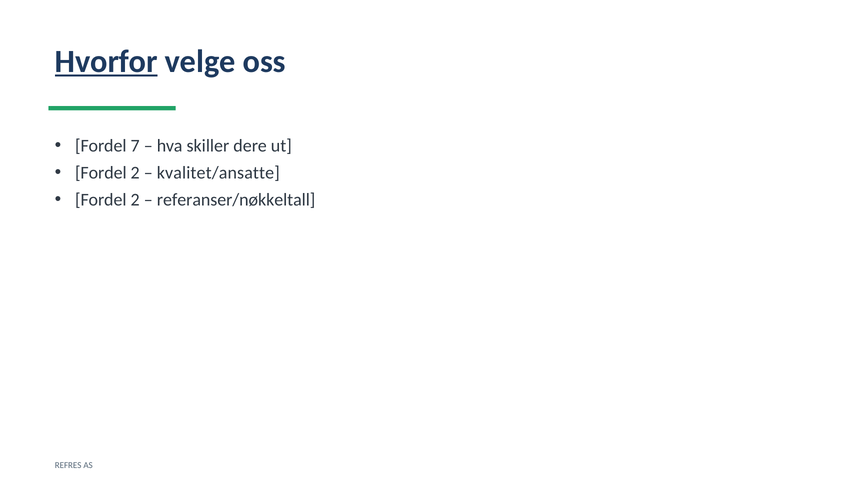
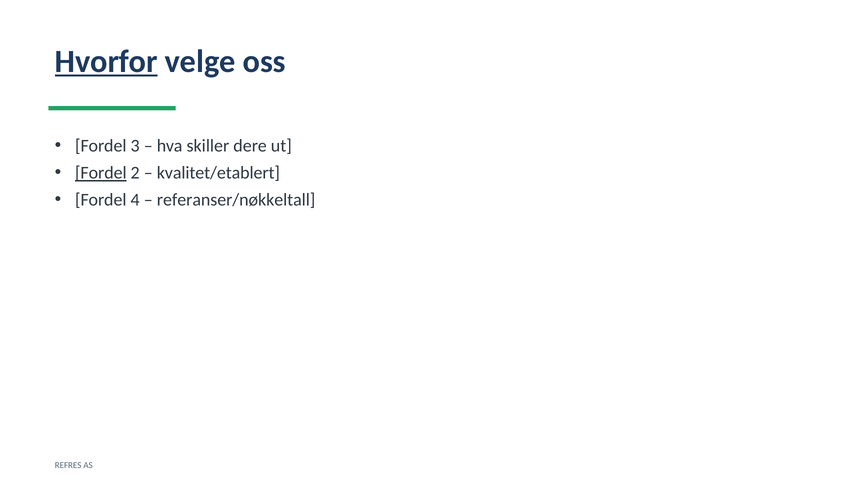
7: 7 -> 3
Fordel at (101, 173) underline: none -> present
kvalitet/ansatte: kvalitet/ansatte -> kvalitet/etablert
2 at (135, 200): 2 -> 4
